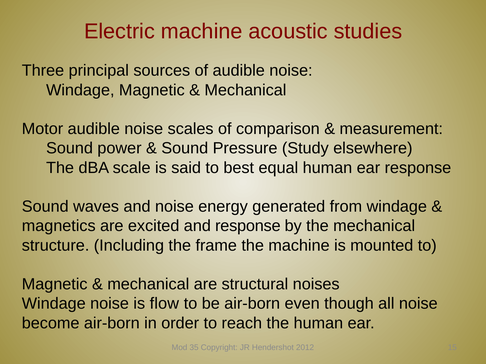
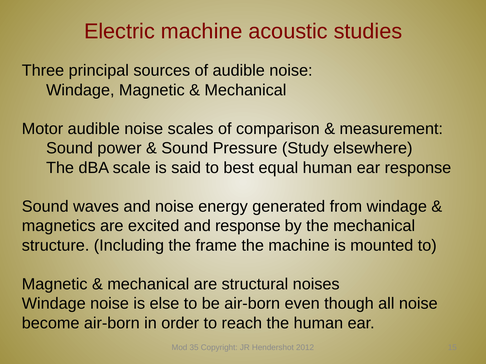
flow: flow -> else
